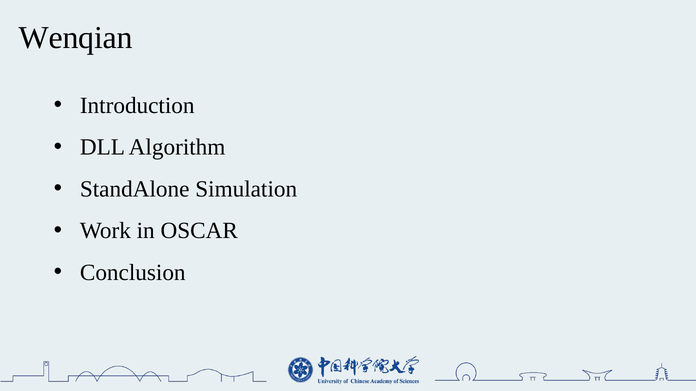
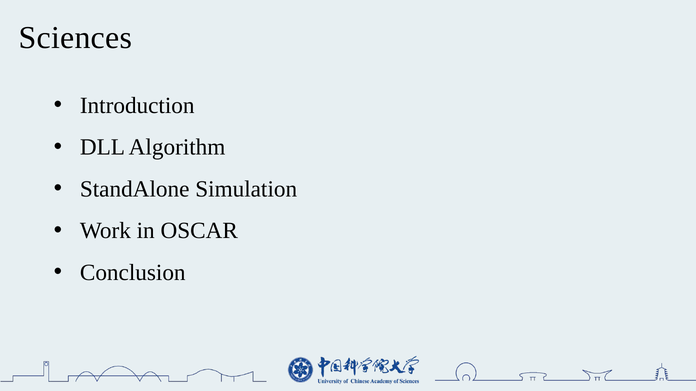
Wenqian: Wenqian -> Sciences
